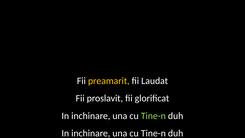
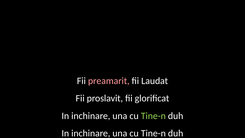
preamarit colour: yellow -> pink
